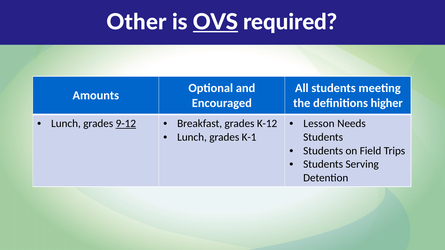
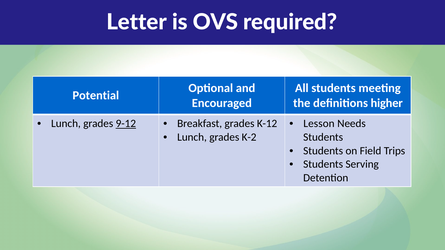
Other: Other -> Letter
OVS underline: present -> none
Amounts: Amounts -> Potential
K-1: K-1 -> K-2
